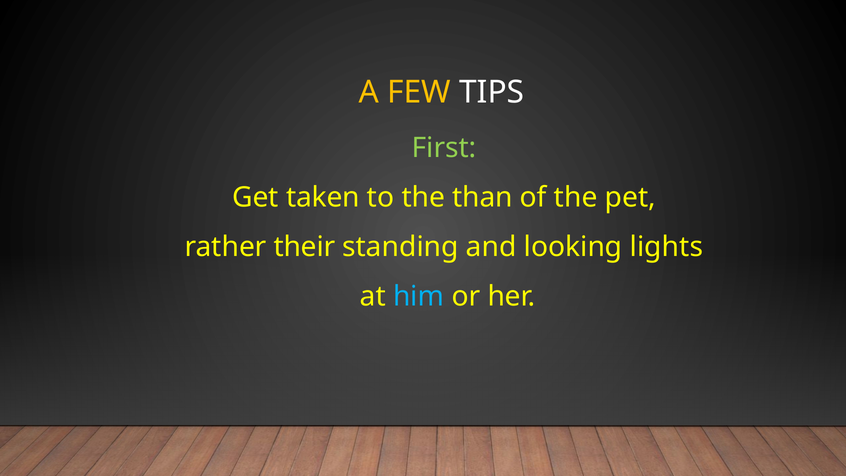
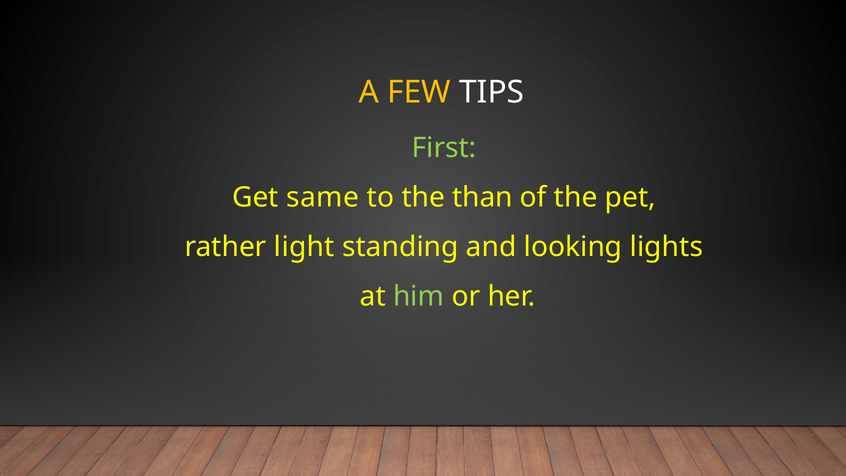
taken: taken -> same
their: their -> light
him colour: light blue -> light green
